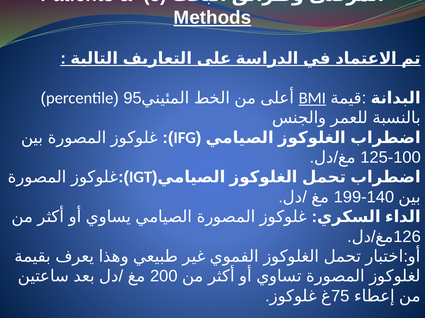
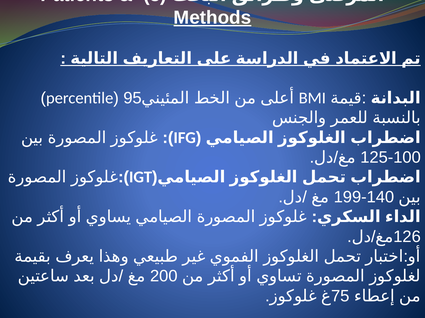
BMI underline: present -> none
